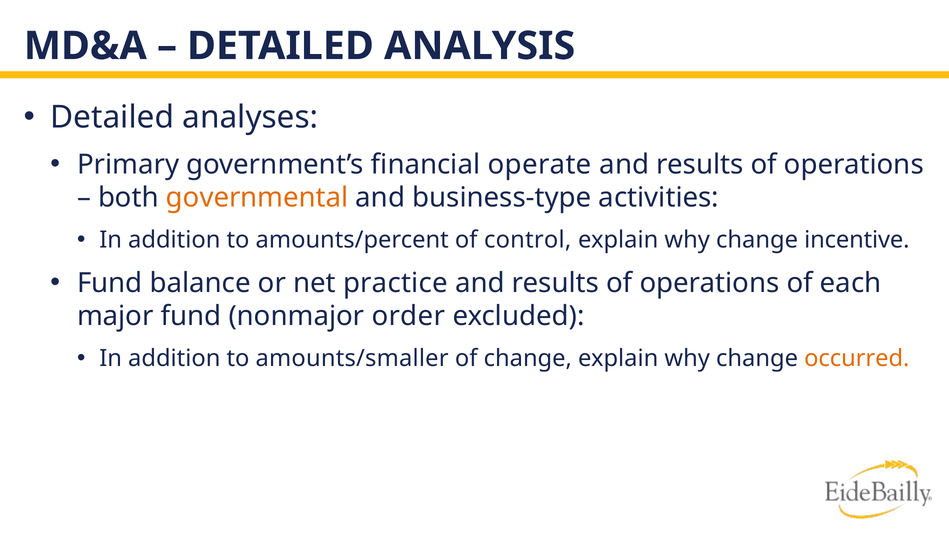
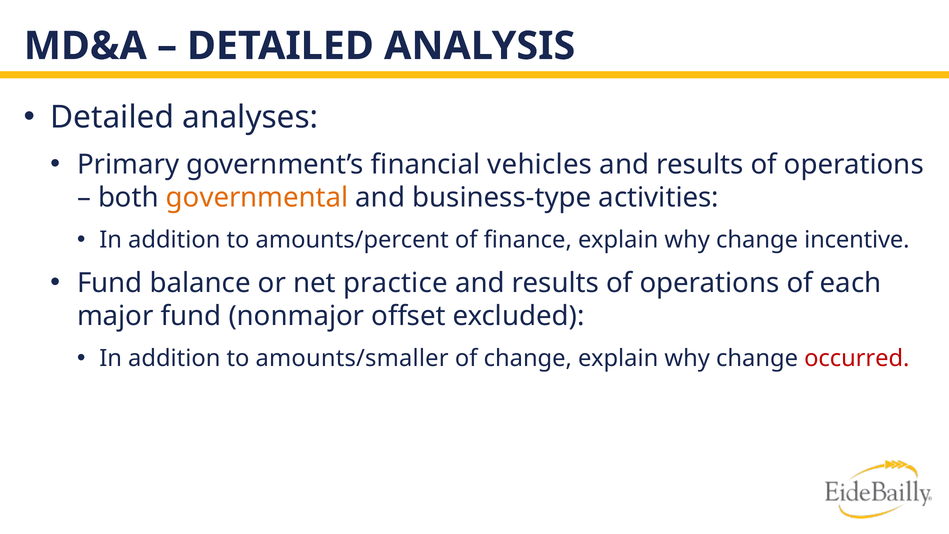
operate: operate -> vehicles
control: control -> finance
order: order -> offset
occurred colour: orange -> red
